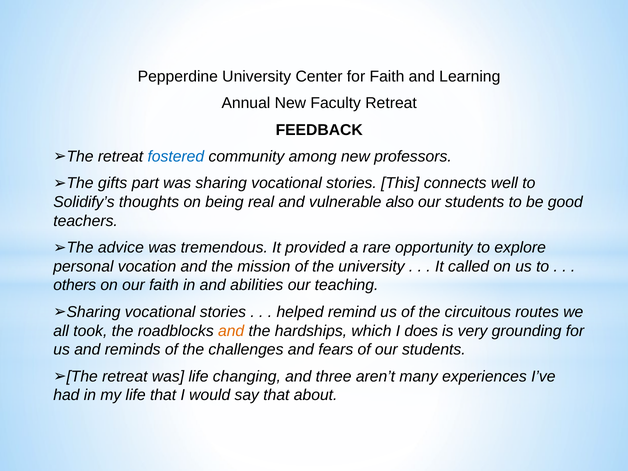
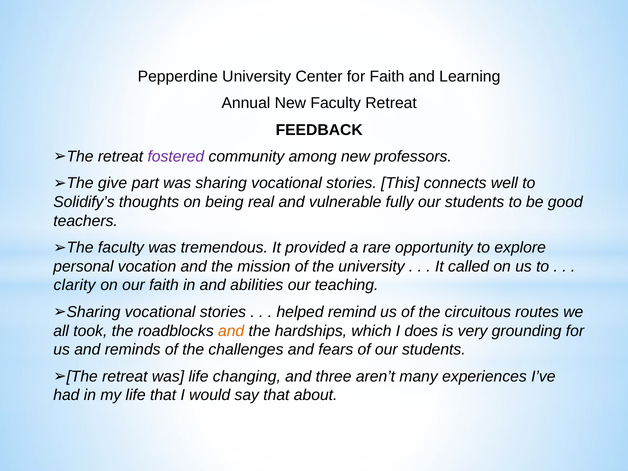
fostered colour: blue -> purple
gifts: gifts -> give
also: also -> fully
advice at (121, 248): advice -> faculty
others: others -> clarity
